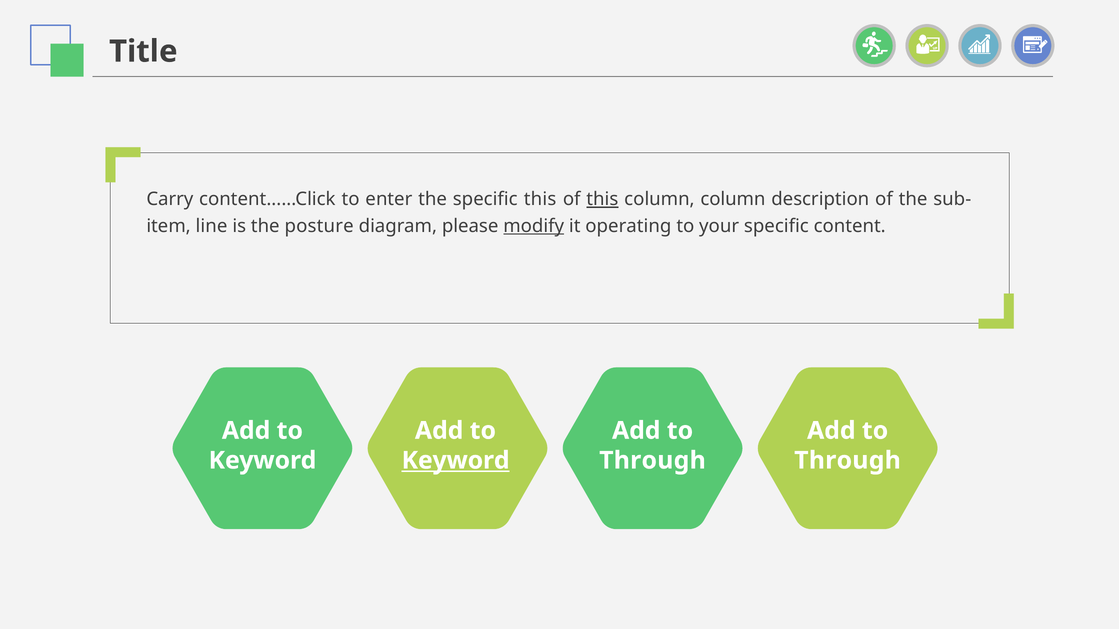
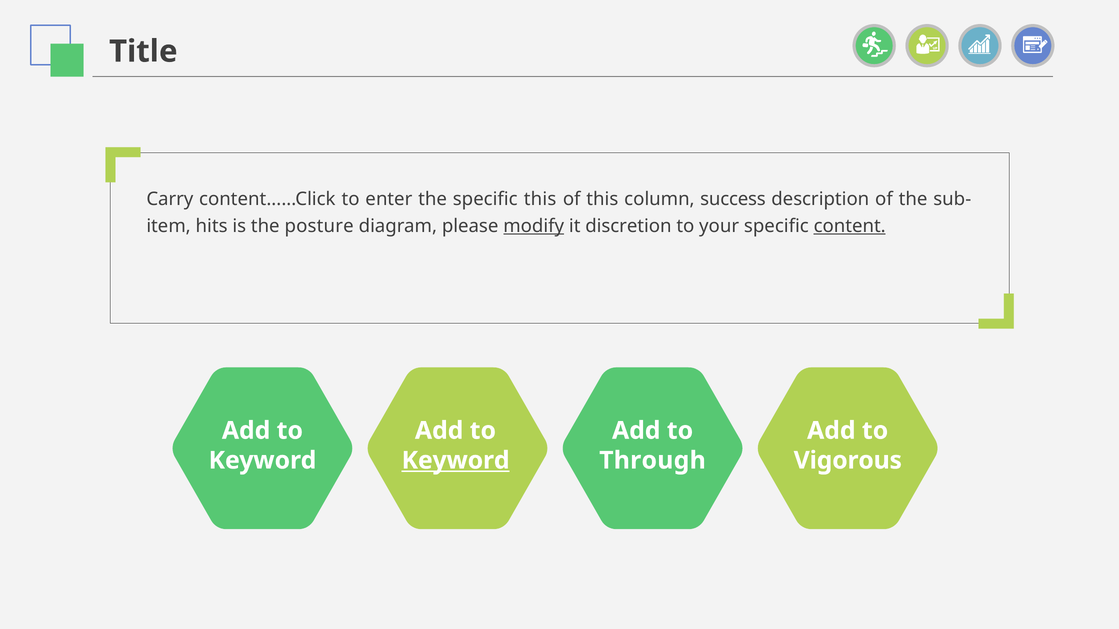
this at (602, 199) underline: present -> none
column column: column -> success
line: line -> hits
operating: operating -> discretion
content underline: none -> present
Through at (848, 461): Through -> Vigorous
